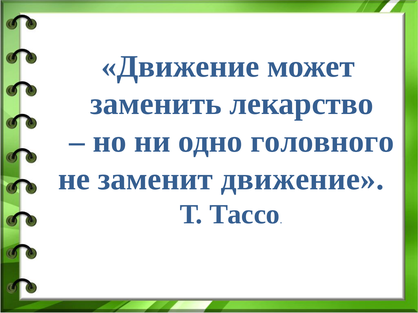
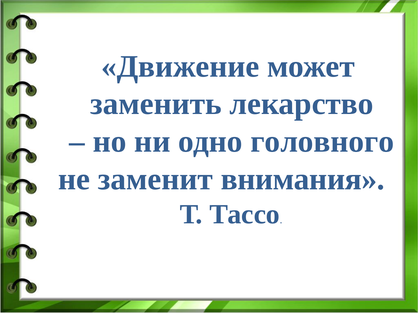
заменит движение: движение -> внимания
